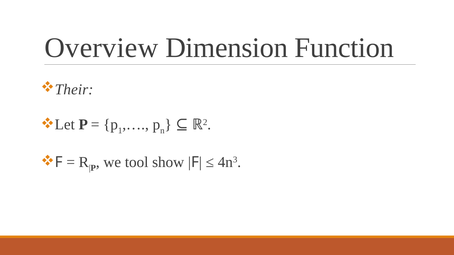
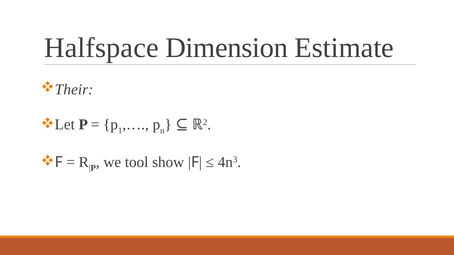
Overview: Overview -> Halfspace
Function: Function -> Estimate
